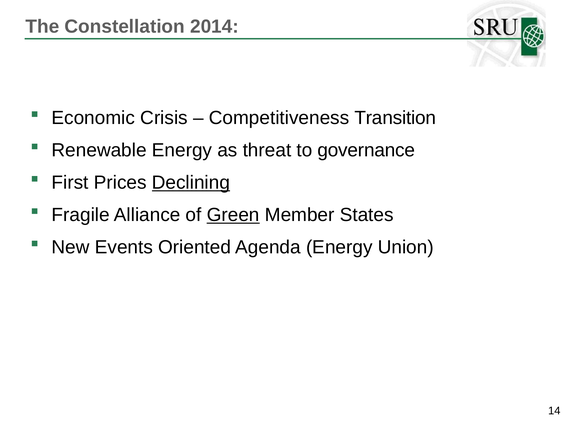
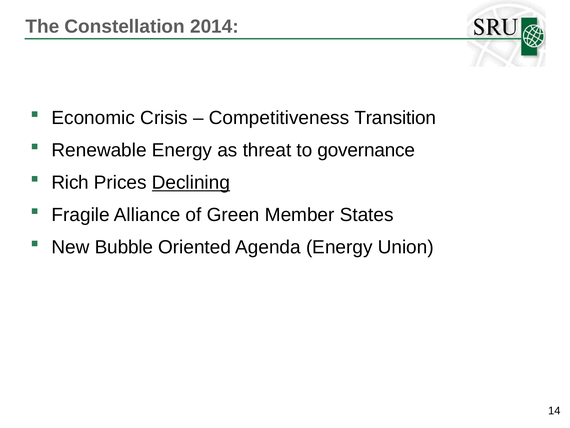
First: First -> Rich
Green underline: present -> none
Events: Events -> Bubble
